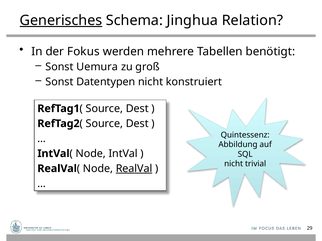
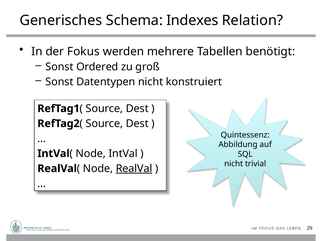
Generisches underline: present -> none
Jinghua: Jinghua -> Indexes
Uemura: Uemura -> Ordered
